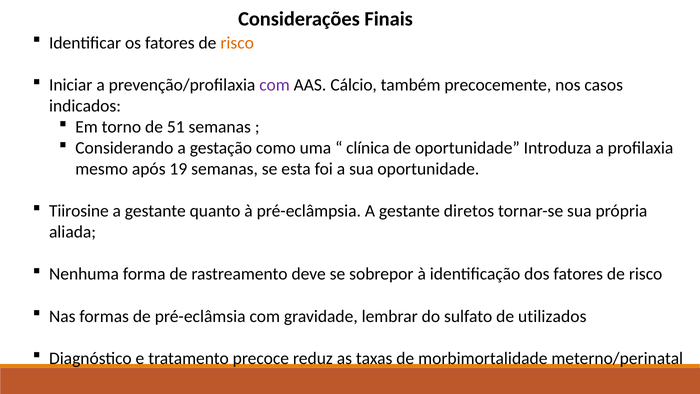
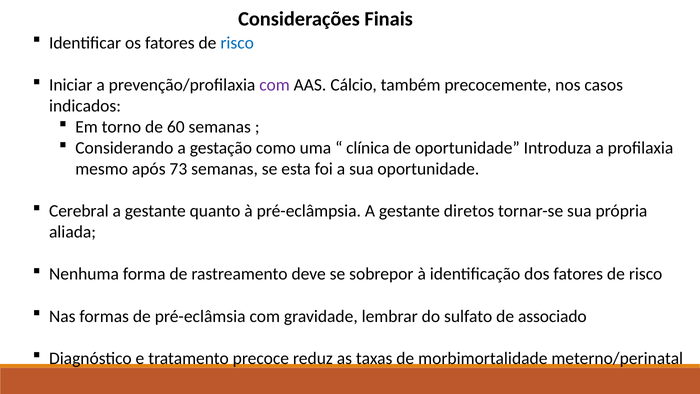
risco at (237, 43) colour: orange -> blue
51: 51 -> 60
19: 19 -> 73
Tiirosine: Tiirosine -> Cerebral
utilizados: utilizados -> associado
